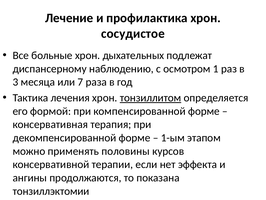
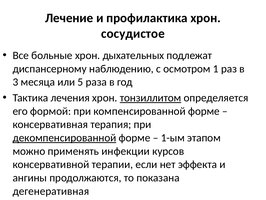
7: 7 -> 5
декомпенсированной underline: none -> present
половины: половины -> инфекции
тонзиллэктомии: тонзиллэктомии -> дегенеративная
